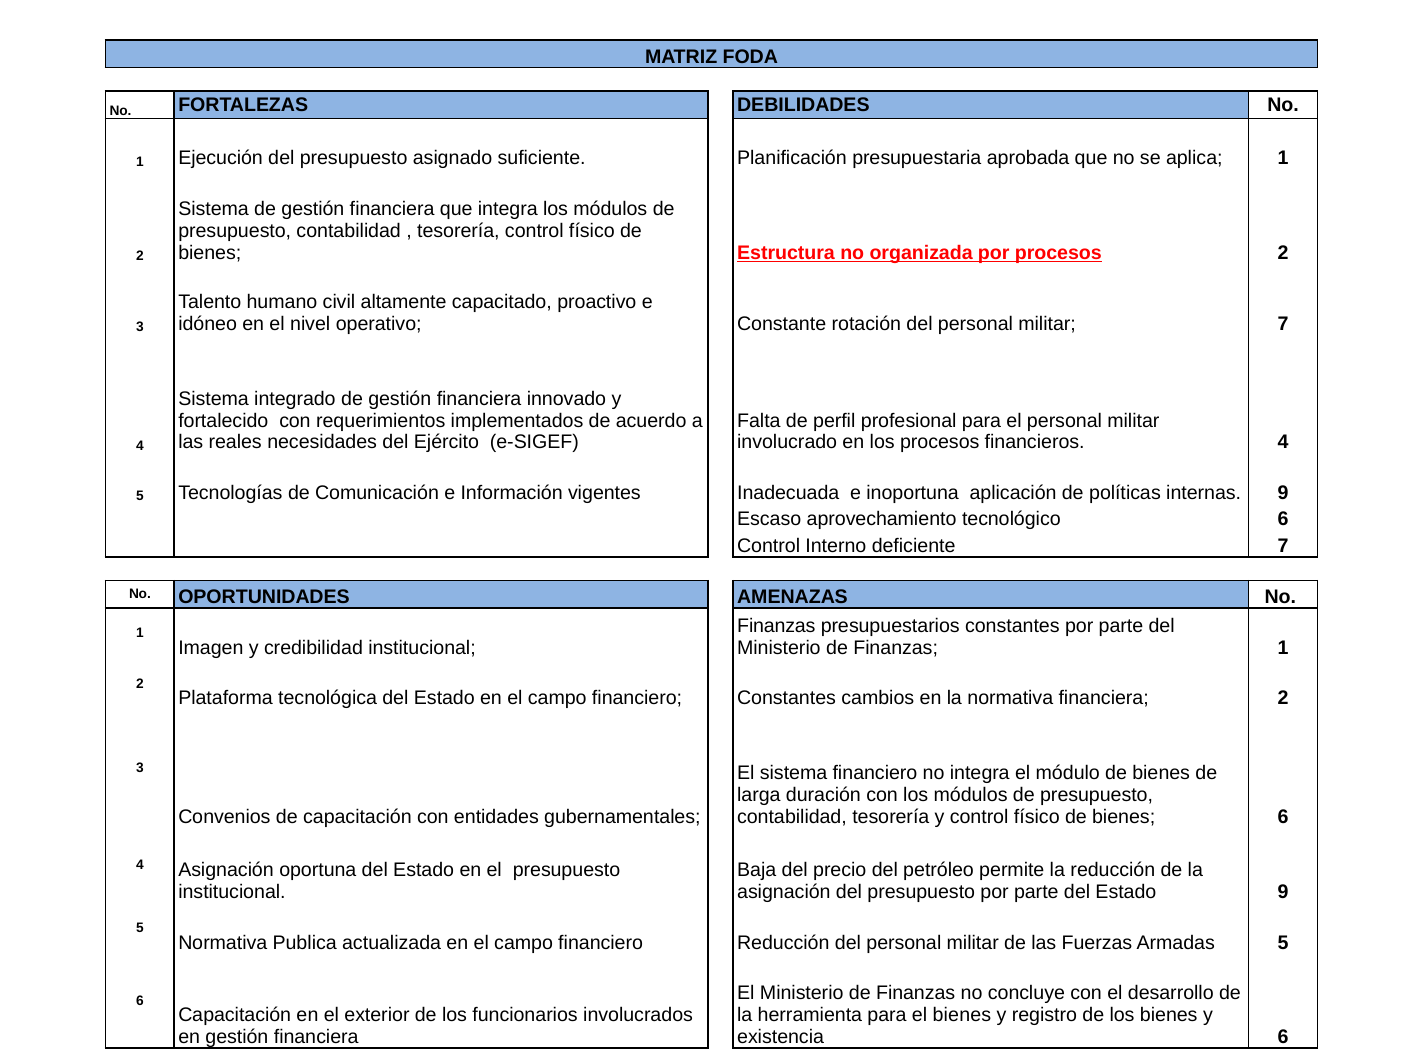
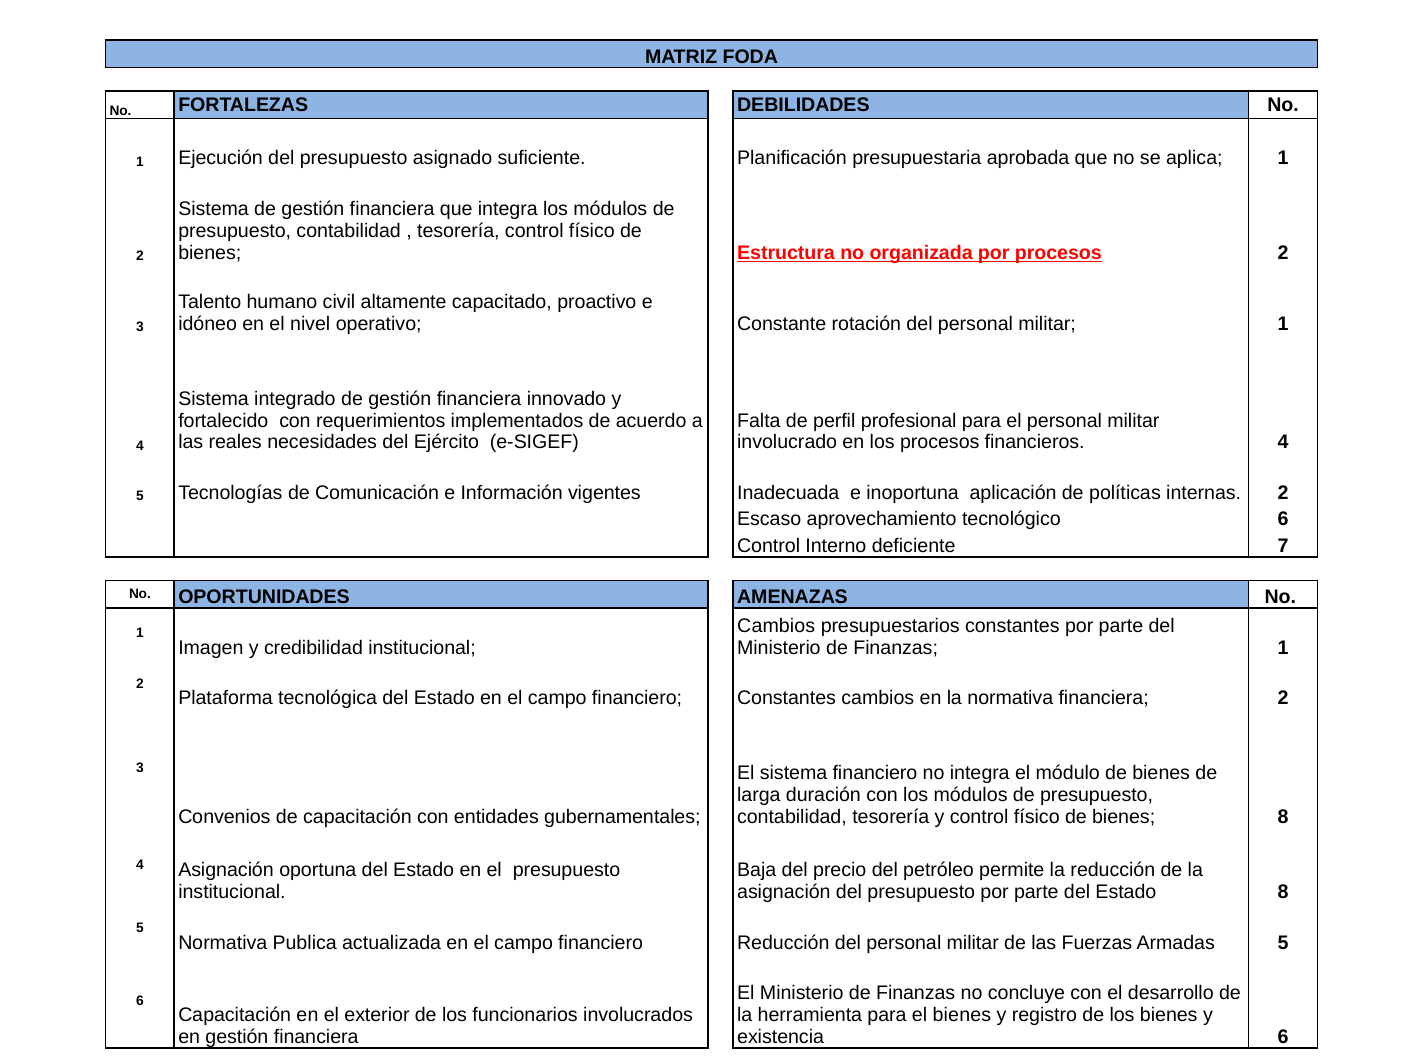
militar 7: 7 -> 1
internas 9: 9 -> 2
Finanzas at (776, 626): Finanzas -> Cambios
bienes 6: 6 -> 8
Estado 9: 9 -> 8
